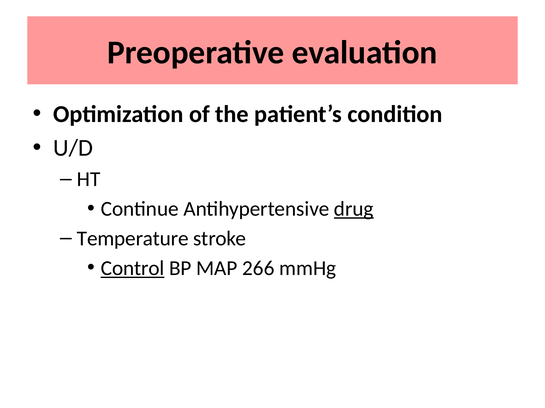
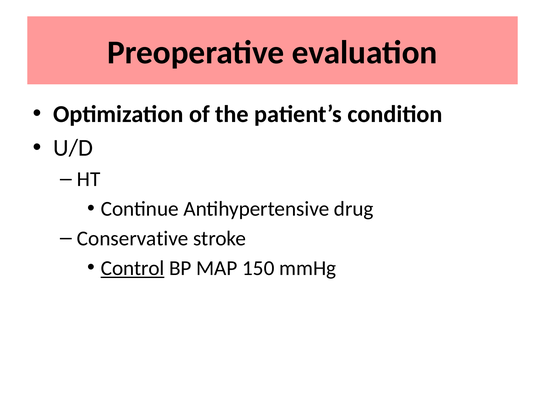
drug underline: present -> none
Temperature: Temperature -> Conservative
266: 266 -> 150
